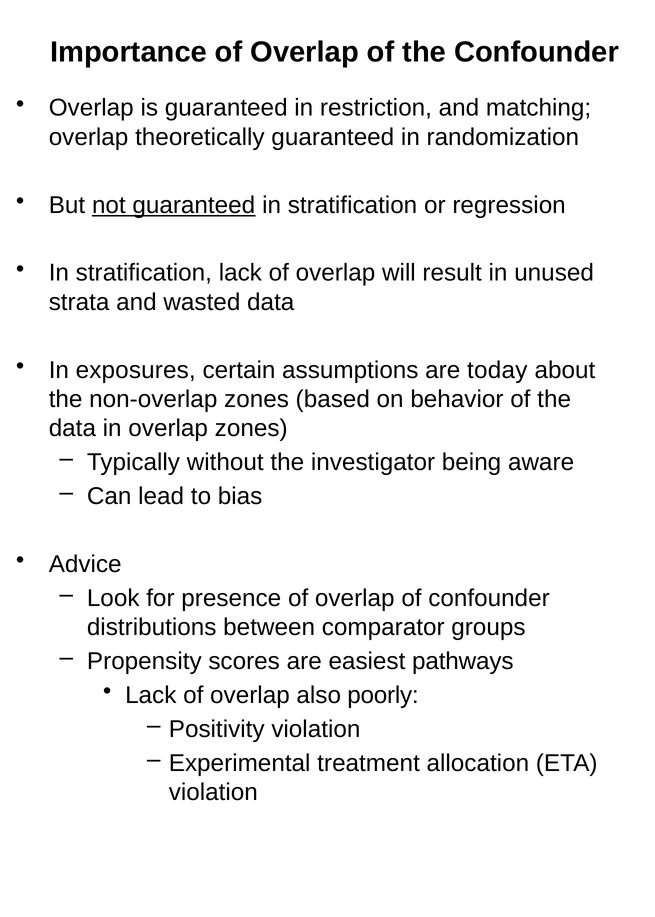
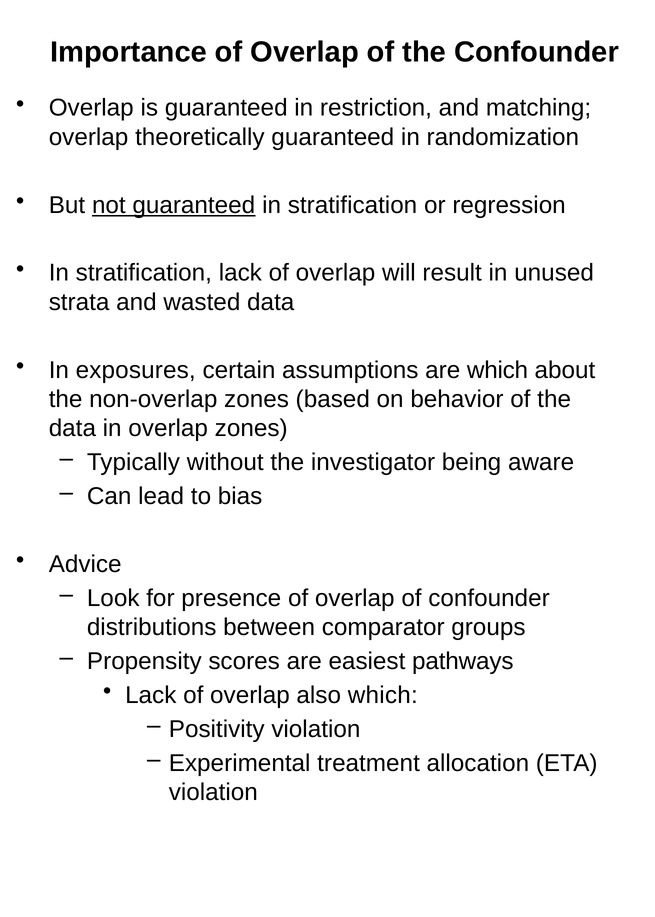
are today: today -> which
also poorly: poorly -> which
